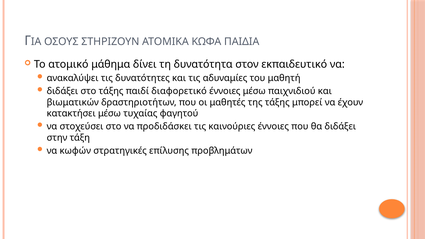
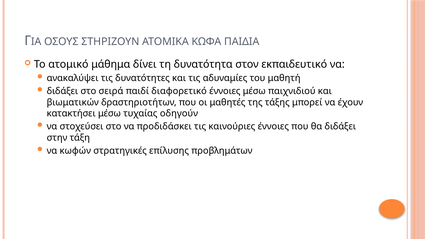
στο τάξης: τάξης -> σειρά
φαγητού: φαγητού -> οδηγούν
